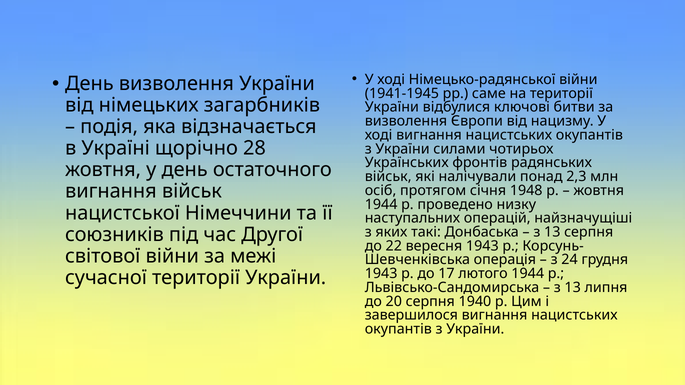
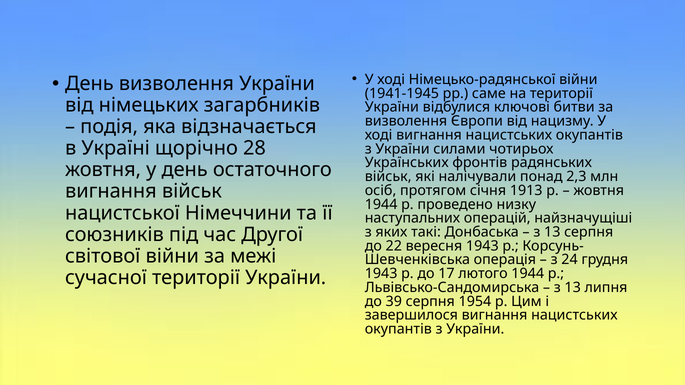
1948: 1948 -> 1913
20: 20 -> 39
1940: 1940 -> 1954
